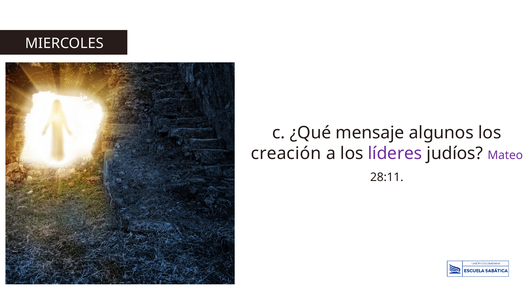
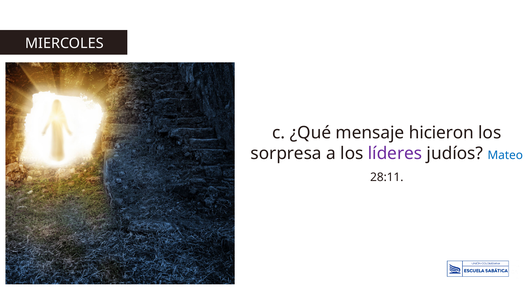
algunos: algunos -> hicieron
creación: creación -> sorpresa
Mateo colour: purple -> blue
